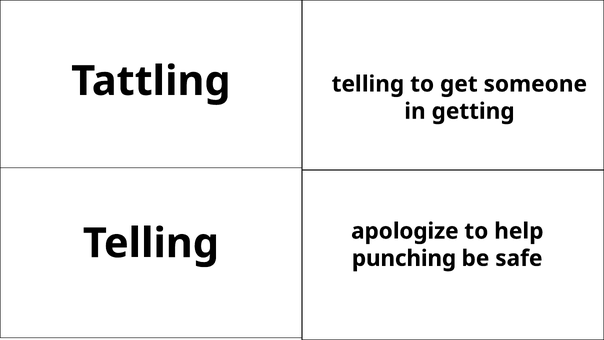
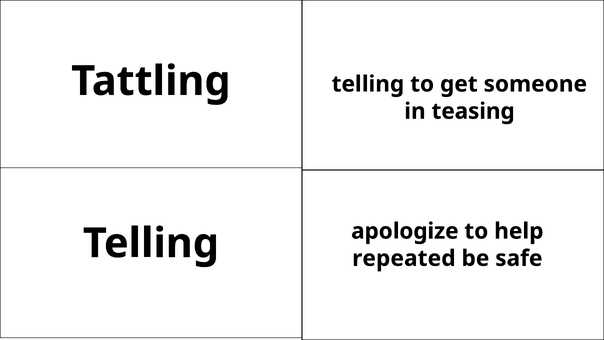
getting: getting -> teasing
punching: punching -> repeated
